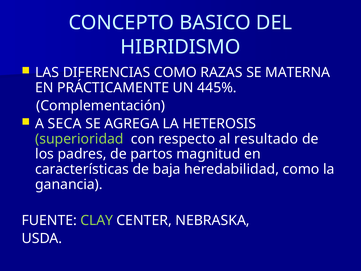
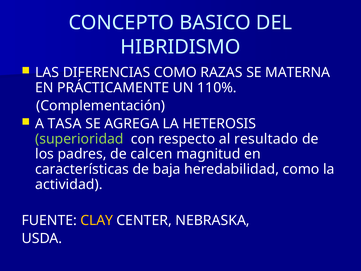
445%: 445% -> 110%
SECA: SECA -> TASA
partos: partos -> calcen
ganancia: ganancia -> actividad
CLAY colour: light green -> yellow
